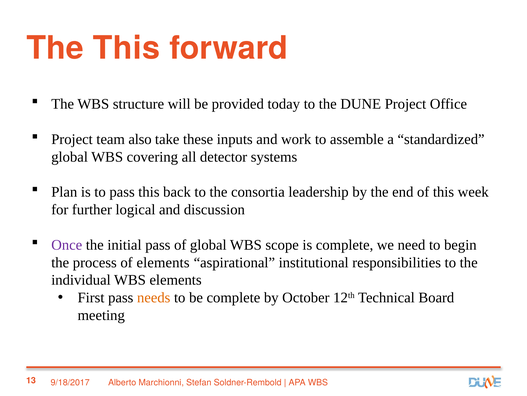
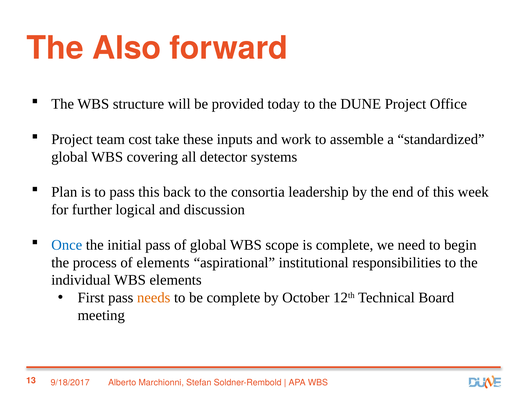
The This: This -> Also
also: also -> cost
Once colour: purple -> blue
